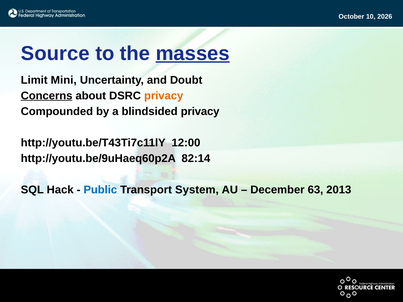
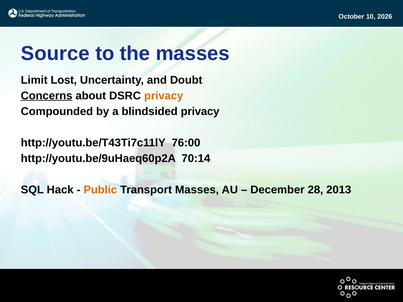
masses at (193, 53) underline: present -> none
Mini: Mini -> Lost
12:00: 12:00 -> 76:00
82:14: 82:14 -> 70:14
Public colour: blue -> orange
Transport System: System -> Masses
63: 63 -> 28
